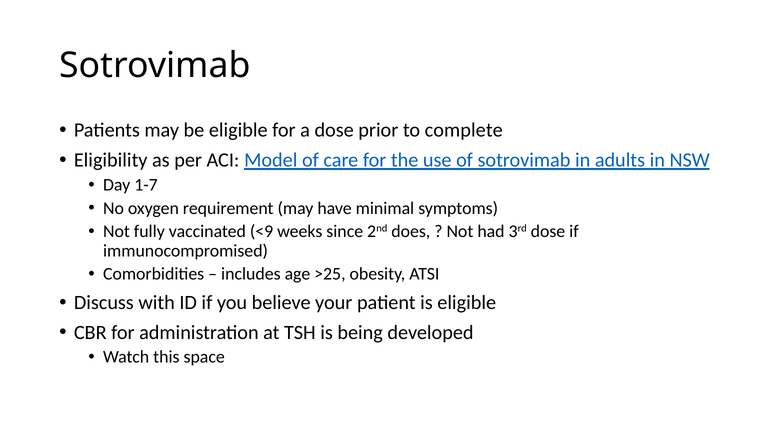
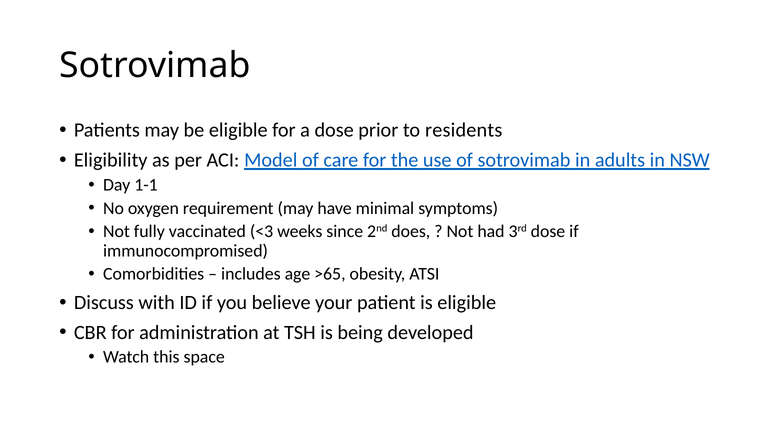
complete: complete -> residents
1-7: 1-7 -> 1-1
<9: <9 -> <3
>25: >25 -> >65
